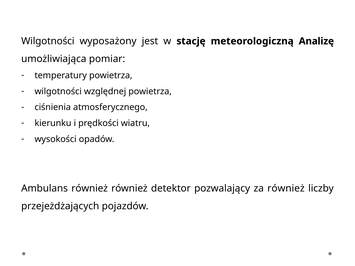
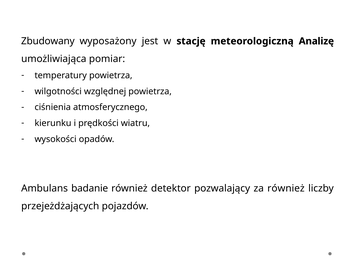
Wilgotności at (48, 41): Wilgotności -> Zbudowany
Ambulans również: również -> badanie
